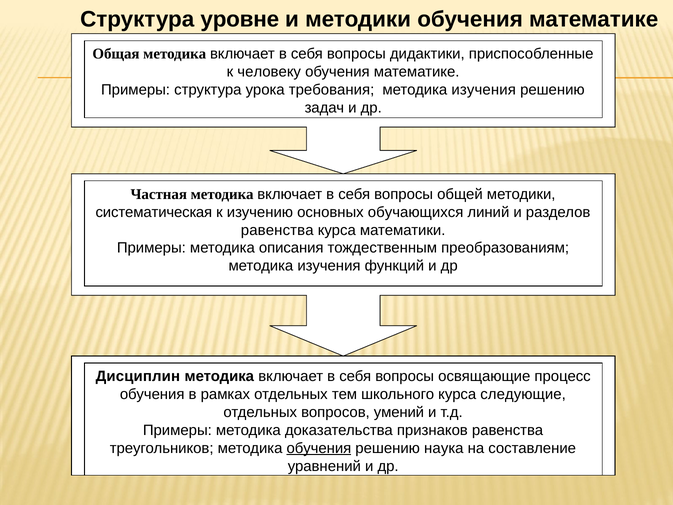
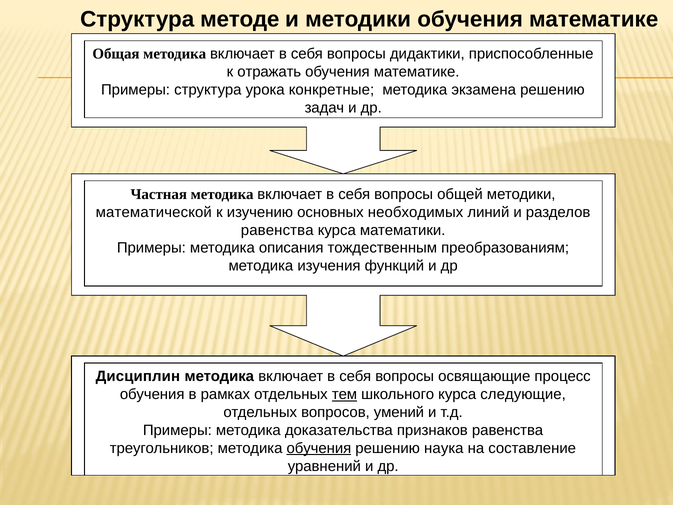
уровне: уровне -> методе
человеку: человеку -> отражать
требования: требования -> конкретные
изучения at (484, 90): изучения -> экзамена
систематическая: систематическая -> математической
обучающихся: обучающихся -> необходимых
тем underline: none -> present
